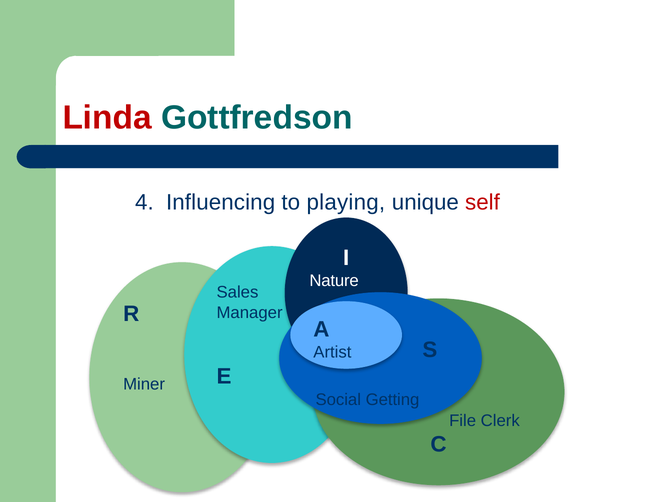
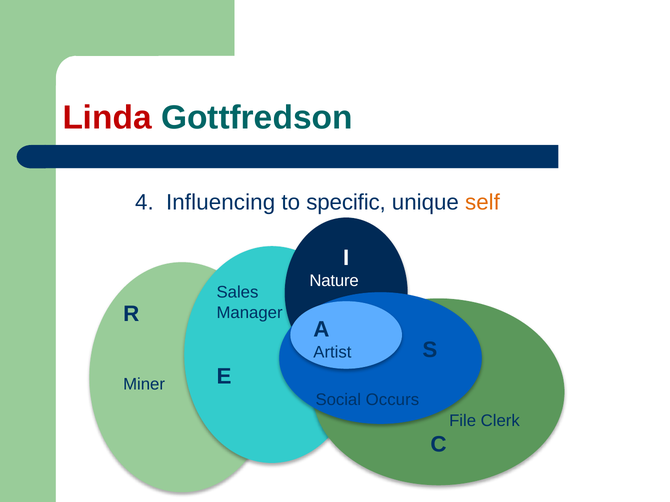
playing: playing -> specific
self colour: red -> orange
Getting: Getting -> Occurs
